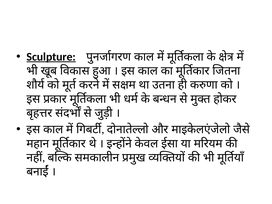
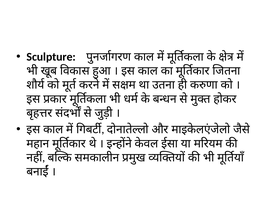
Sculpture underline: present -> none
